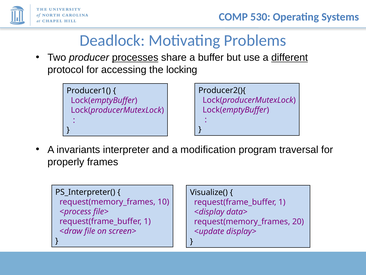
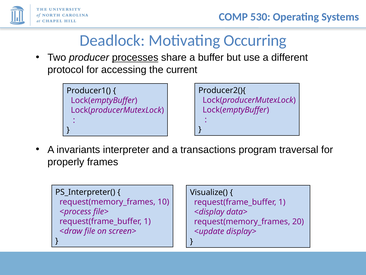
Problems: Problems -> Occurring
different underline: present -> none
locking: locking -> current
modification: modification -> transactions
